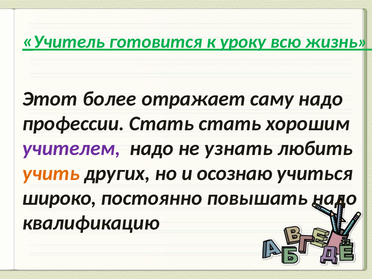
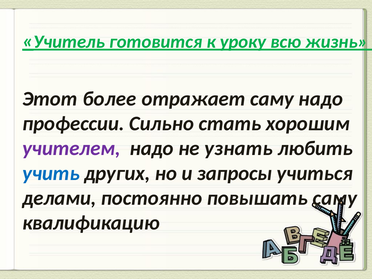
профессии Стать: Стать -> Сильно
учить colour: orange -> blue
осознаю: осознаю -> запросы
широко: широко -> делами
повышать надо: надо -> саму
